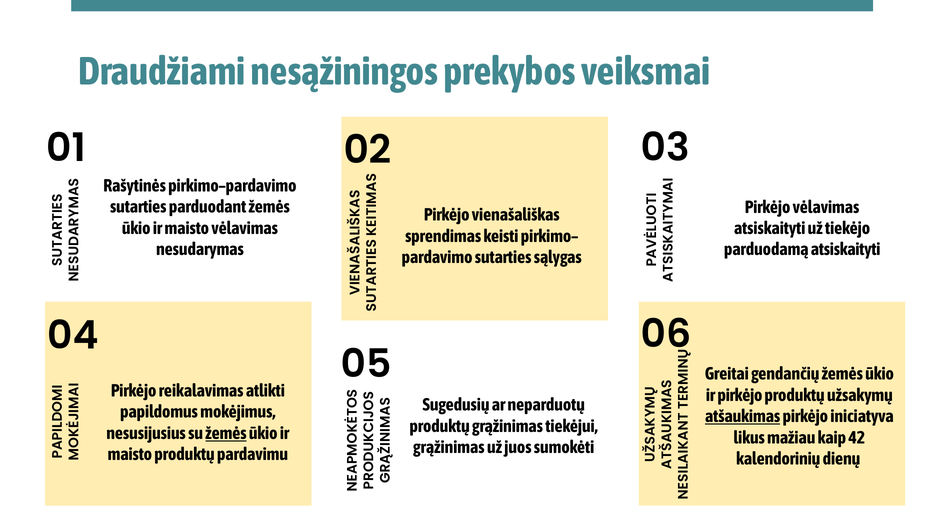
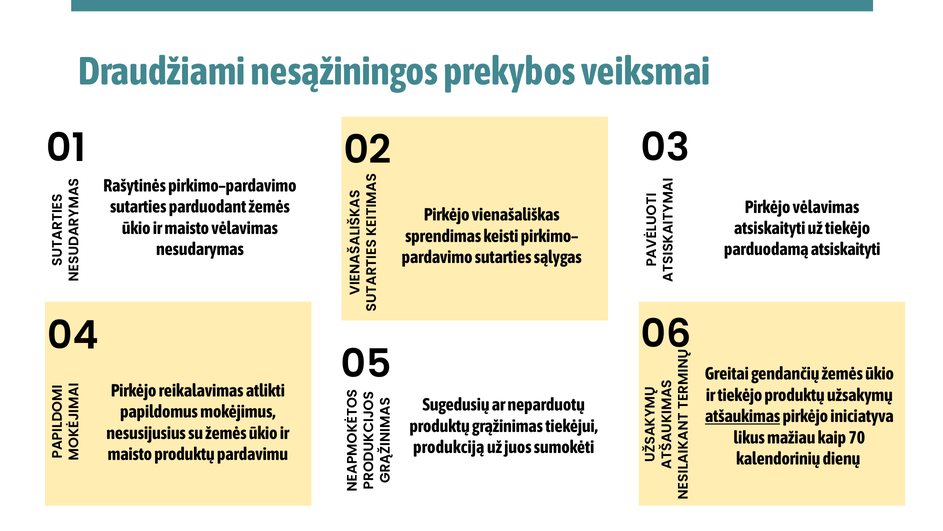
ir pirkėjo: pirkėjo -> tiekėjo
žemės at (226, 433) underline: present -> none
42: 42 -> 70
grąžinimas at (449, 447): grąžinimas -> produkciją
